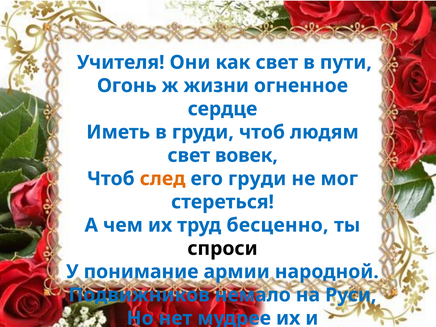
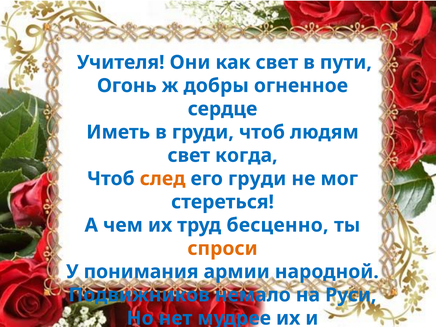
жизни: жизни -> добры
вовек: вовек -> когда
спроси colour: black -> orange
понимание: понимание -> понимания
